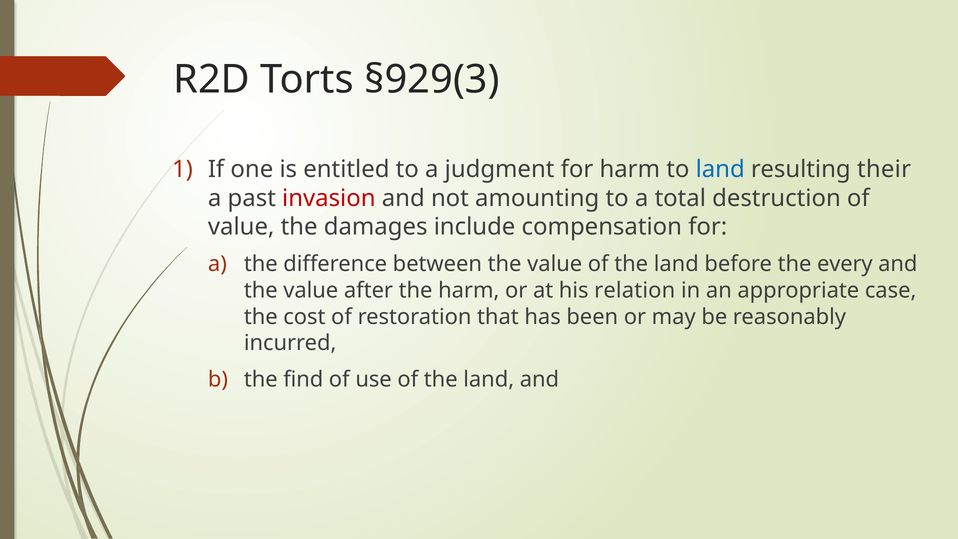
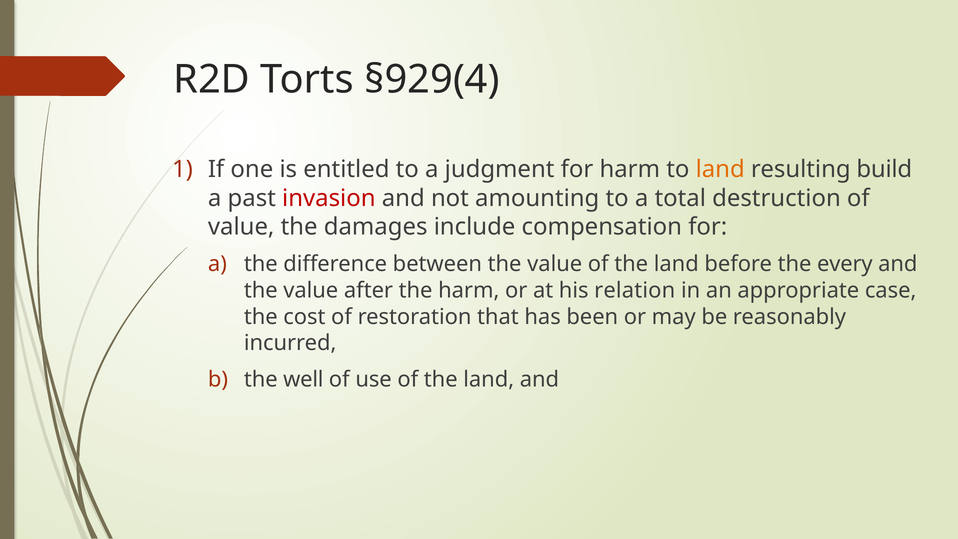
§929(3: §929(3 -> §929(4
land at (720, 169) colour: blue -> orange
their: their -> build
find: find -> well
